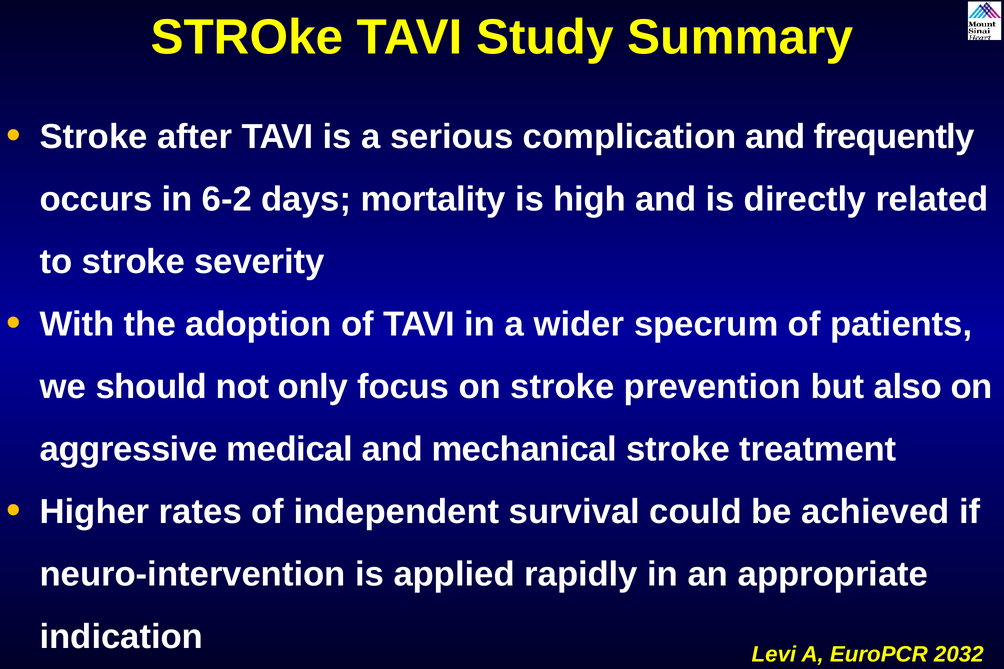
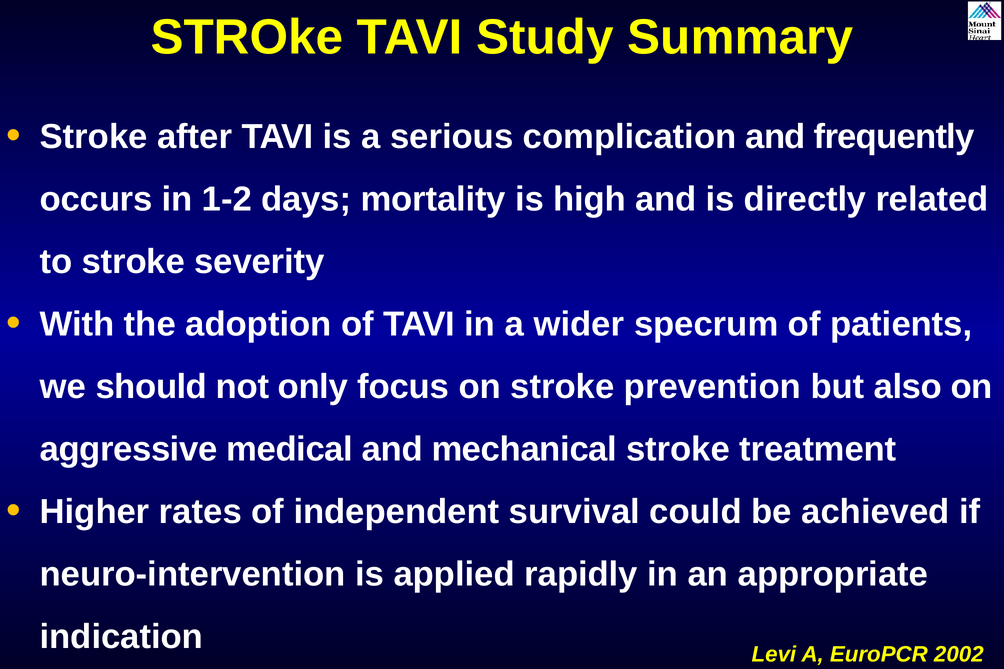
6-2: 6-2 -> 1-2
2032: 2032 -> 2002
